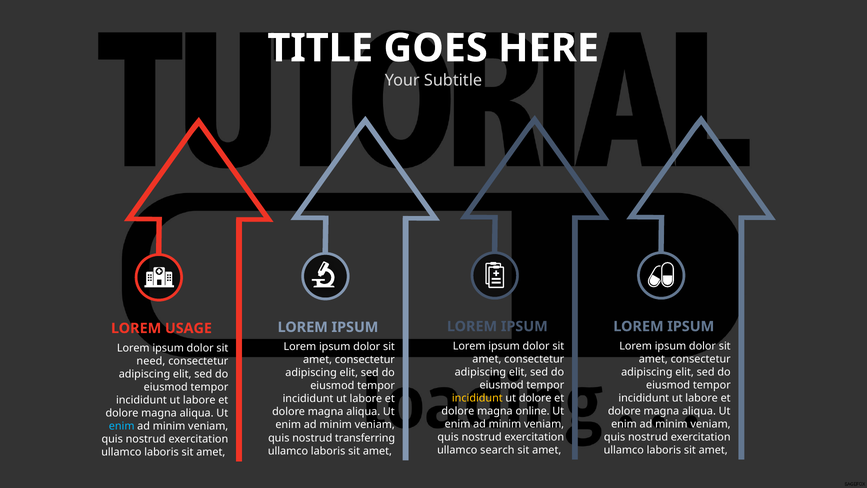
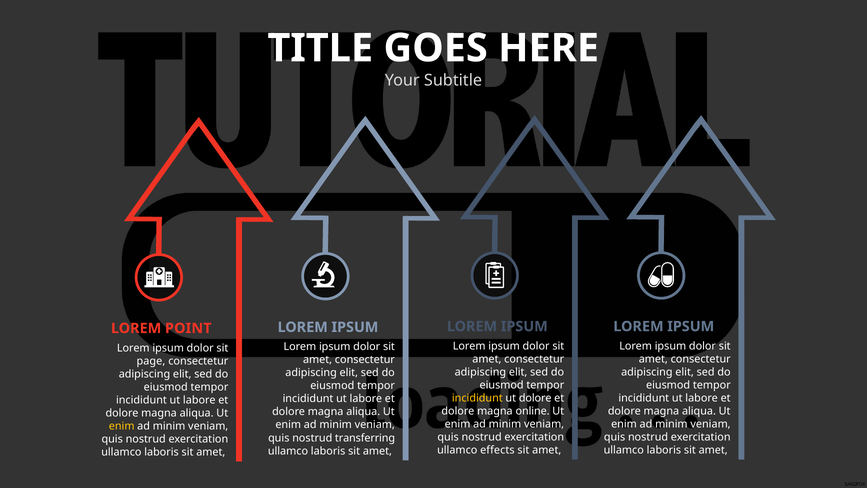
USAGE: USAGE -> POINT
need: need -> page
enim at (122, 426) colour: light blue -> yellow
search: search -> effects
